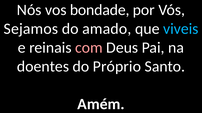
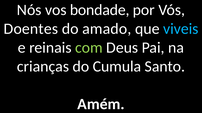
Sejamos: Sejamos -> Doentes
com colour: pink -> light green
doentes: doentes -> crianças
Próprio: Próprio -> Cumula
